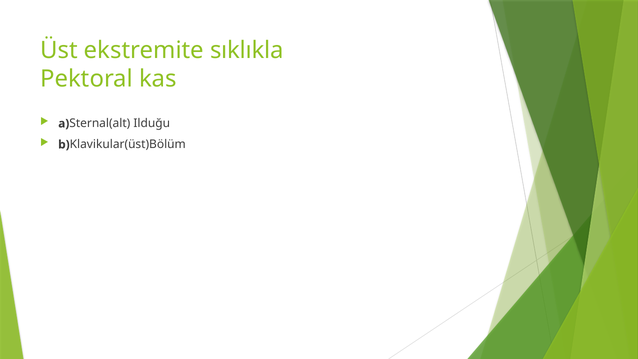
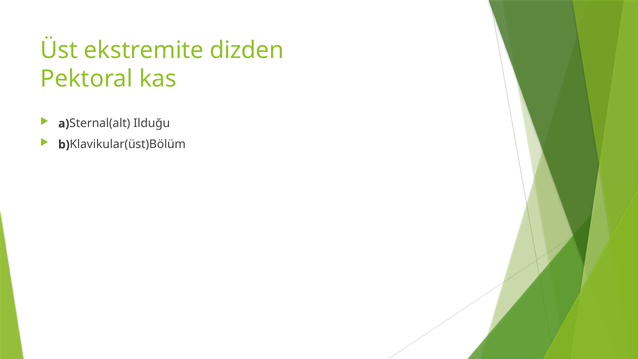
sıklıkla: sıklıkla -> dizden
